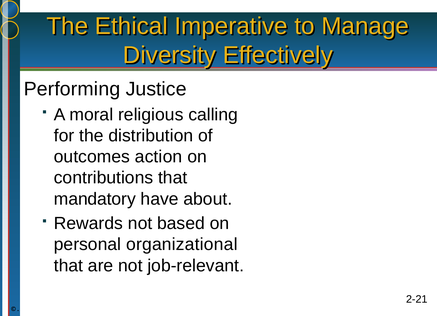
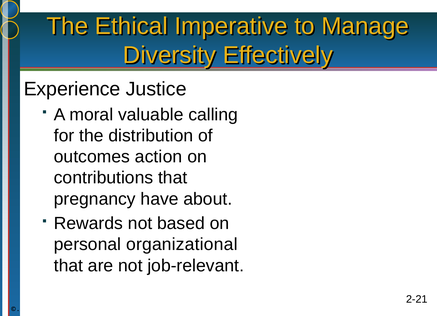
Performing: Performing -> Experience
religious: religious -> valuable
mandatory: mandatory -> pregnancy
